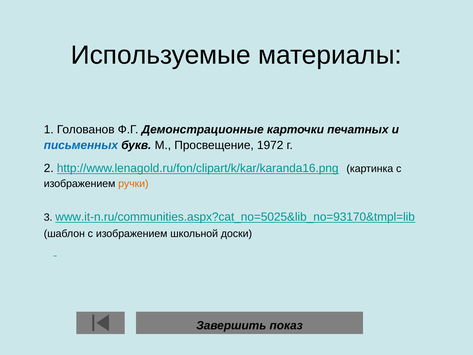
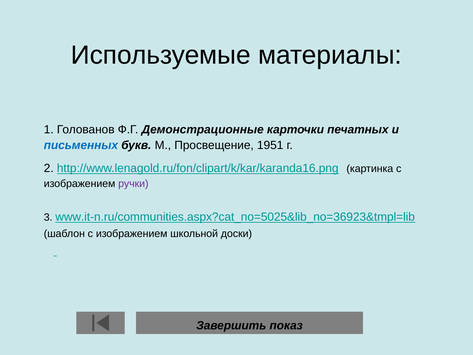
1972: 1972 -> 1951
ручки colour: orange -> purple
www.it-n.ru/communities.aspx?cat_no=5025&lib_no=93170&tmpl=lib: www.it-n.ru/communities.aspx?cat_no=5025&lib_no=93170&tmpl=lib -> www.it-n.ru/communities.aspx?cat_no=5025&lib_no=36923&tmpl=lib
